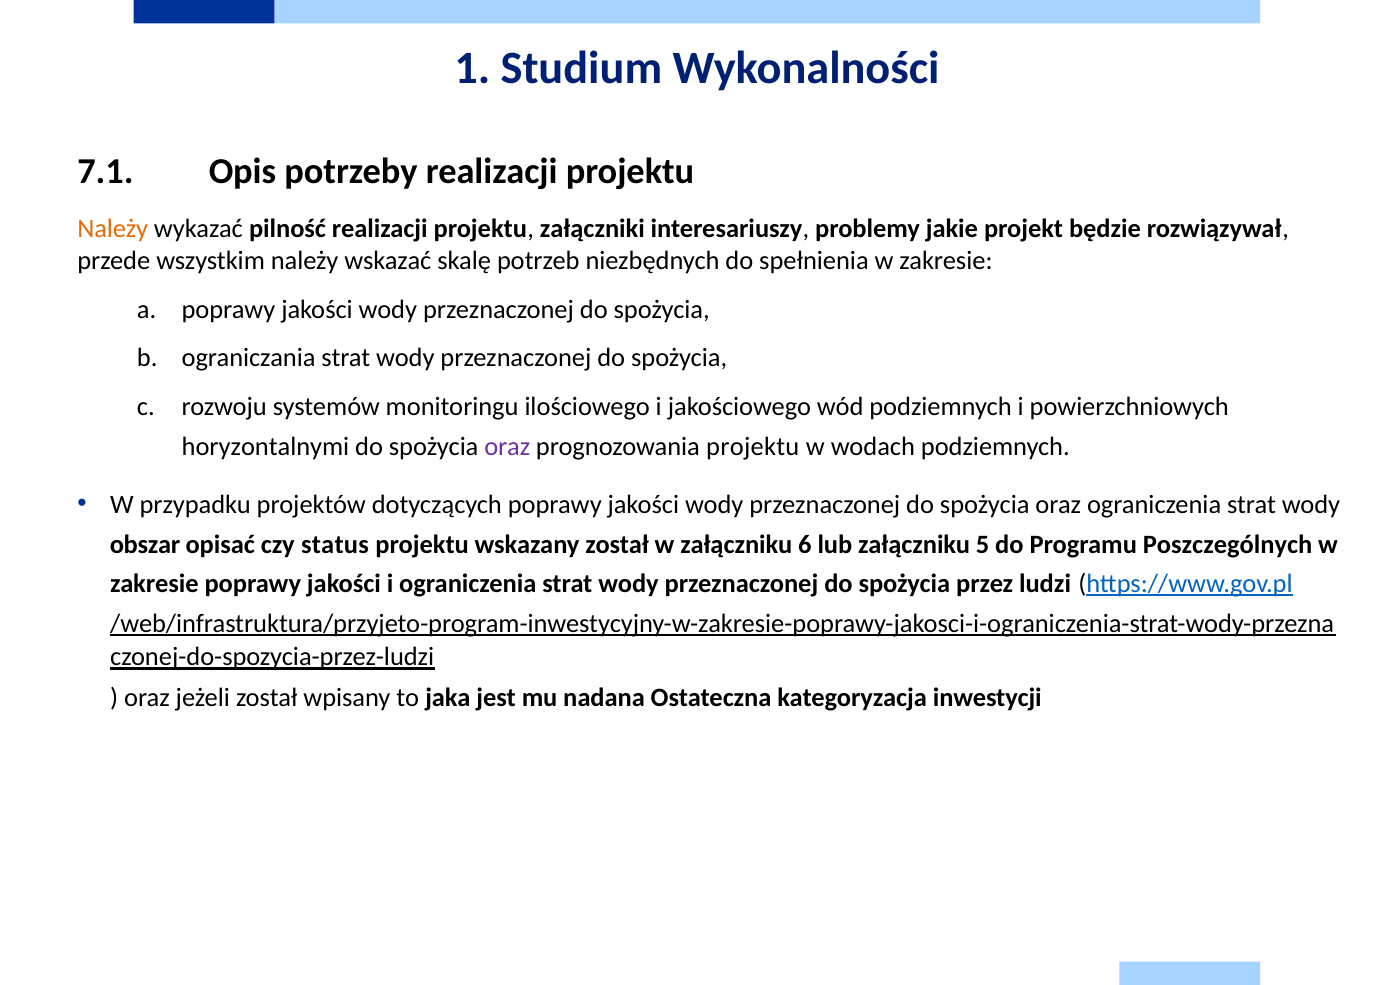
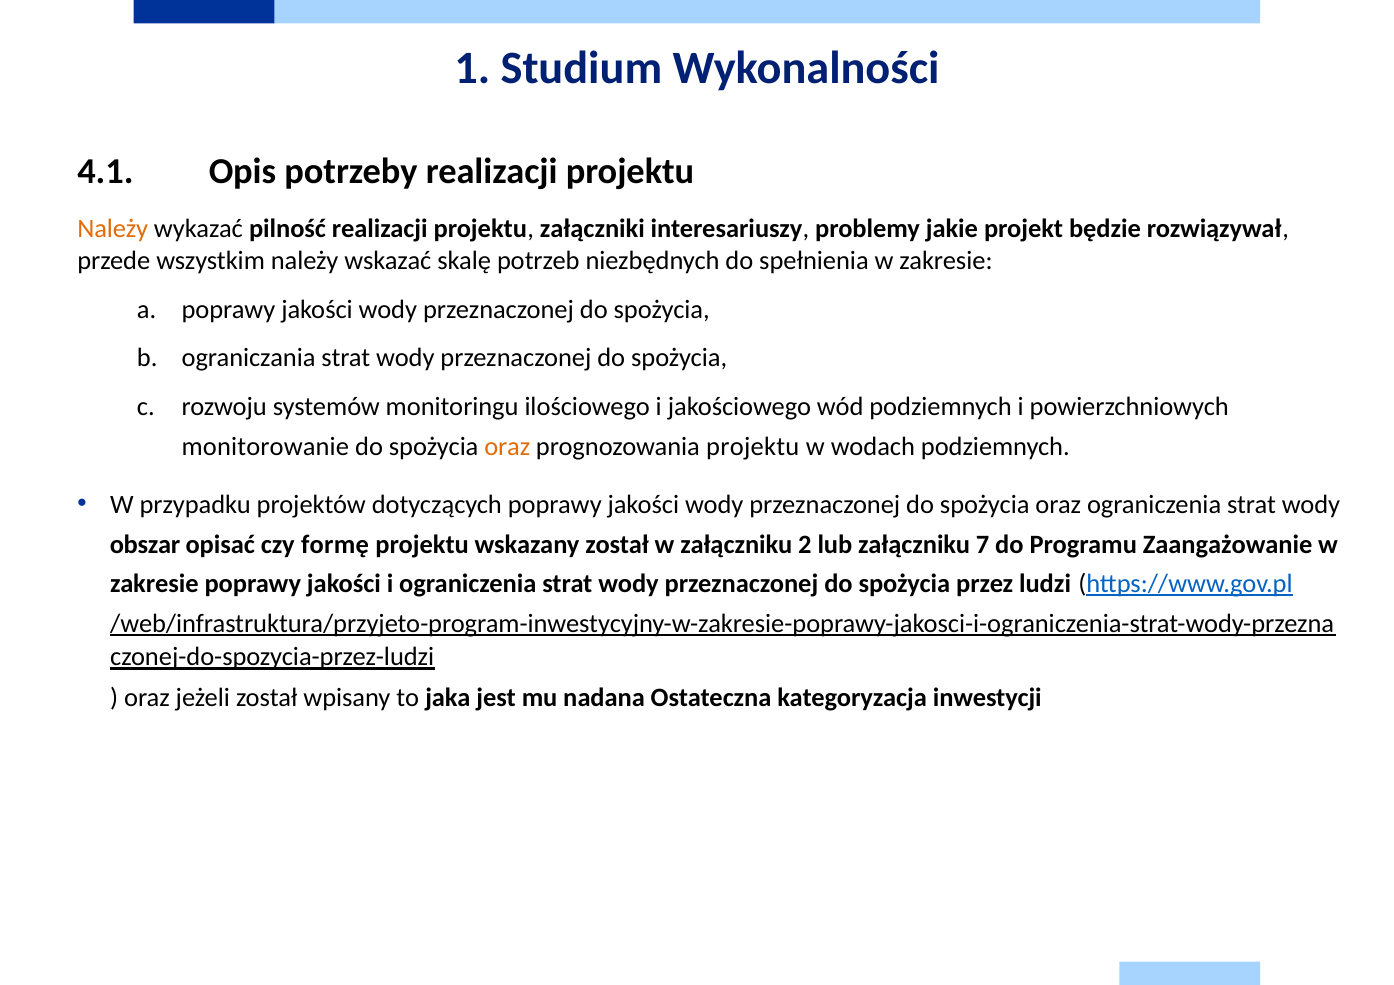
7.1: 7.1 -> 4.1
horyzontalnymi: horyzontalnymi -> monitorowanie
oraz at (507, 447) colour: purple -> orange
status: status -> formę
6: 6 -> 2
5: 5 -> 7
Poszczególnych: Poszczególnych -> Zaangażowanie
